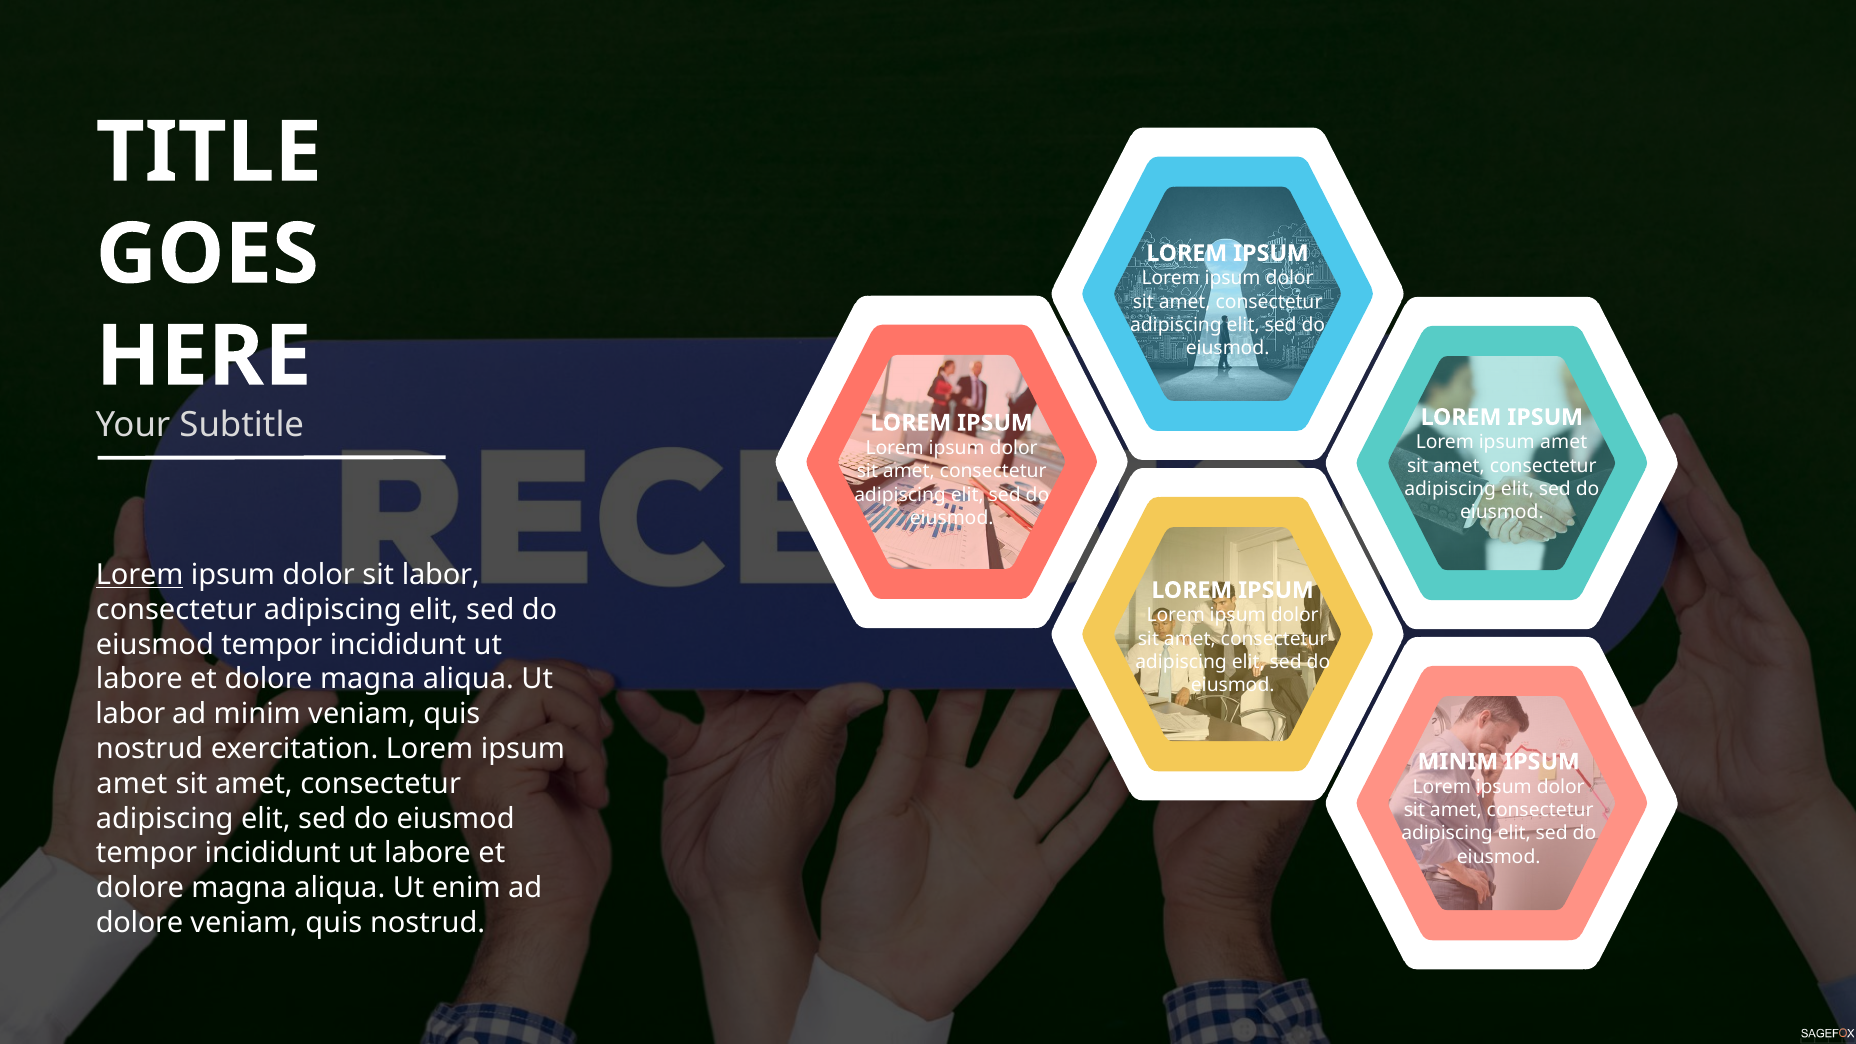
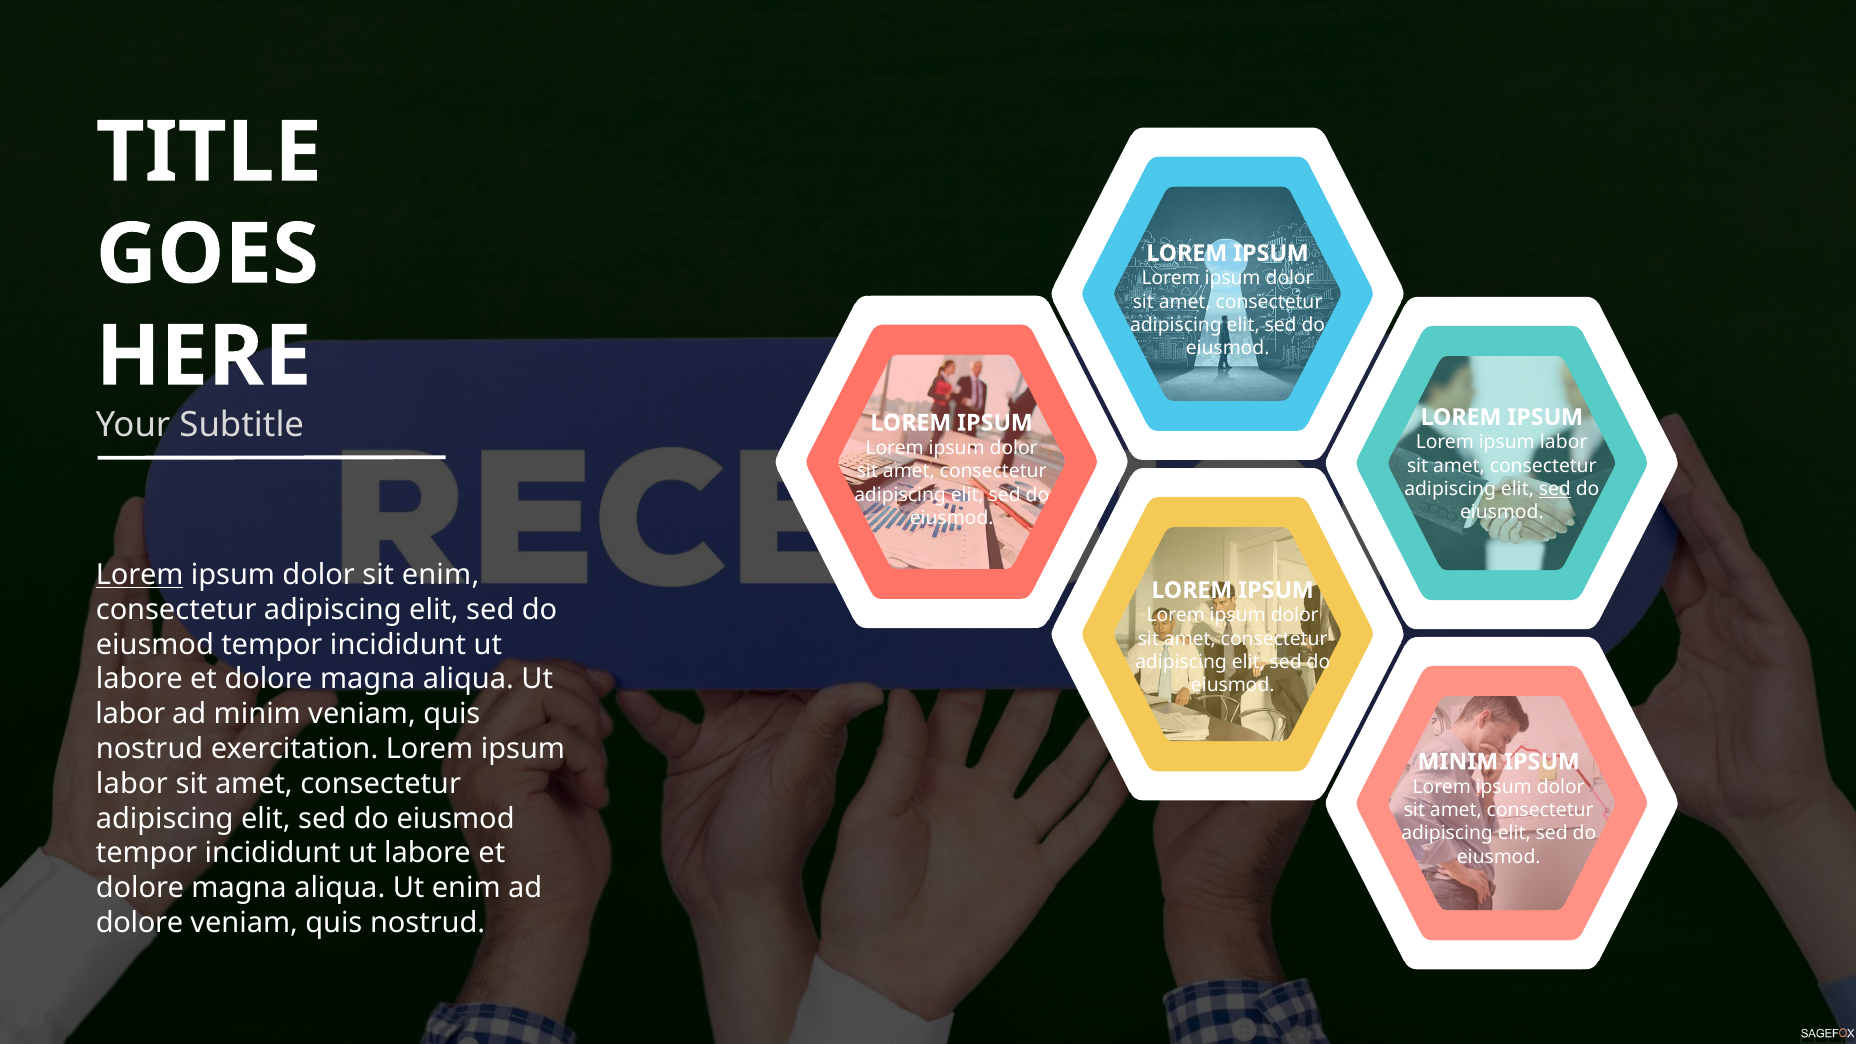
amet at (1564, 443): amet -> labor
sed at (1555, 489) underline: none -> present
sit labor: labor -> enim
amet at (132, 784): amet -> labor
